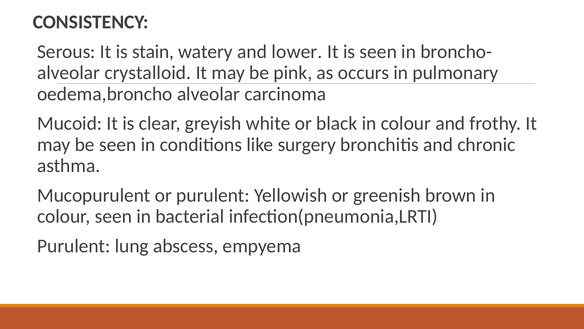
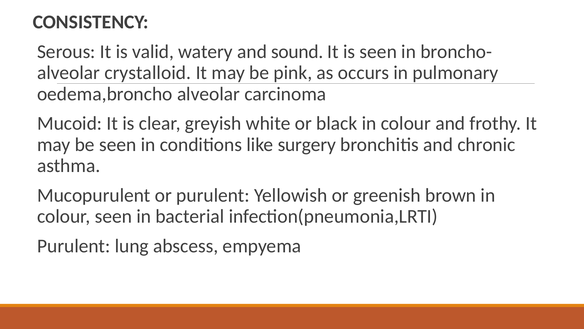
stain: stain -> valid
lower: lower -> sound
